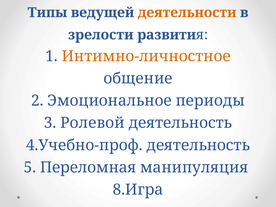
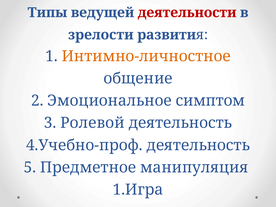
деятельности colour: orange -> red
периоды: периоды -> симптом
Переломная: Переломная -> Предметное
8.Игра: 8.Игра -> 1.Игра
